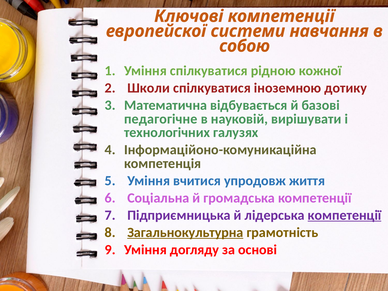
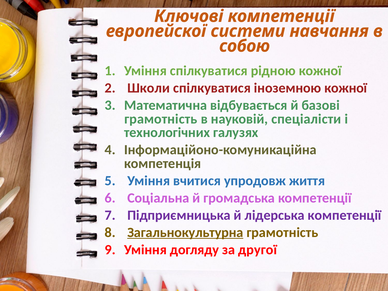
іноземною дотику: дотику -> кожної
педагогічне at (161, 119): педагогічне -> грамотність
вирішувати: вирішувати -> спеціалісти
компетенції at (345, 215) underline: present -> none
основі: основі -> другої
